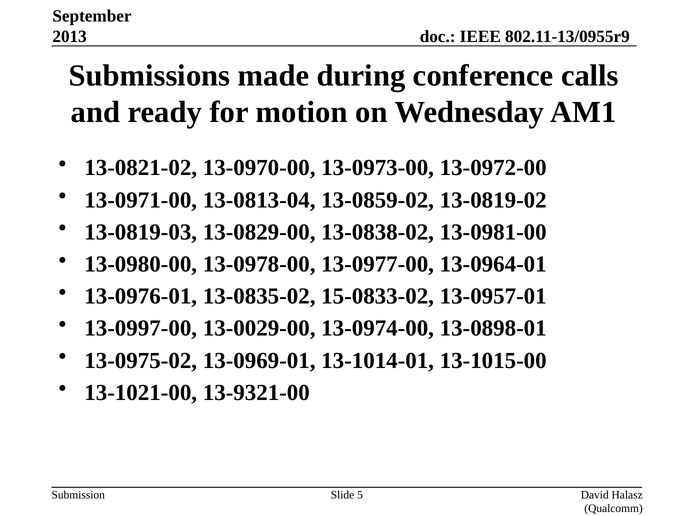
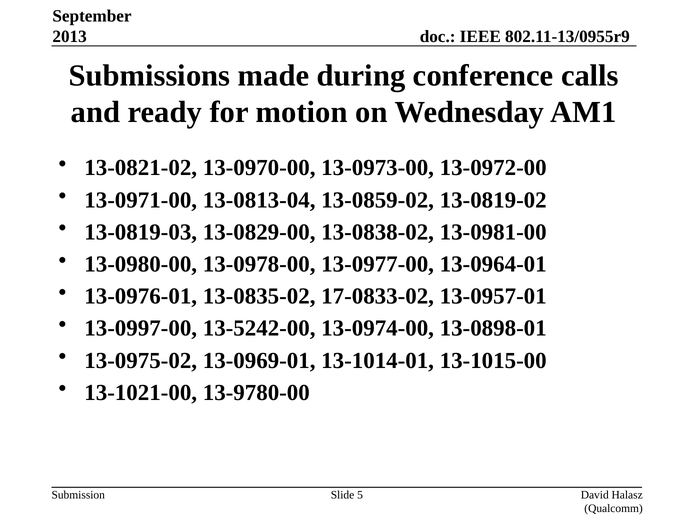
15-0833-02: 15-0833-02 -> 17-0833-02
13-0029-00: 13-0029-00 -> 13-5242-00
13-9321-00: 13-9321-00 -> 13-9780-00
